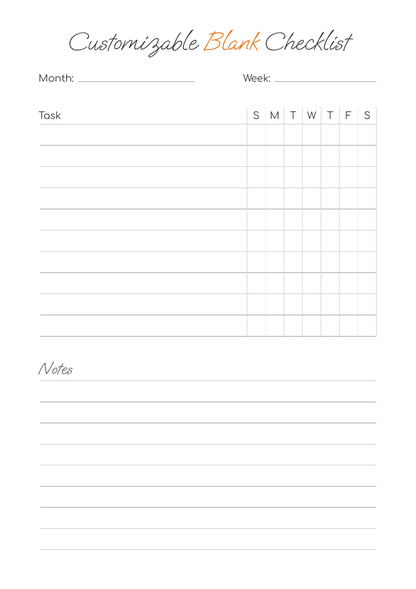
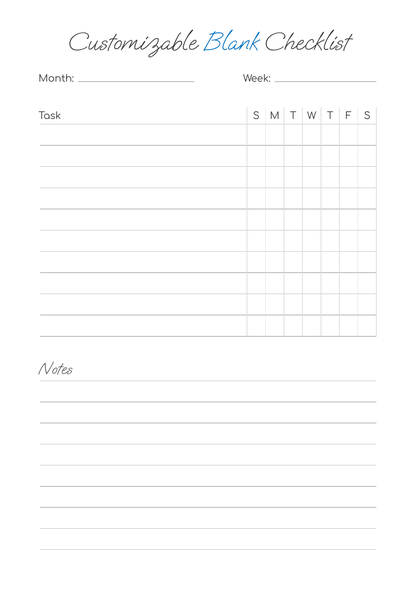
Blank colour: orange -> blue
